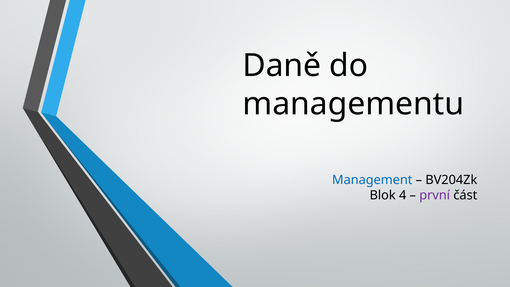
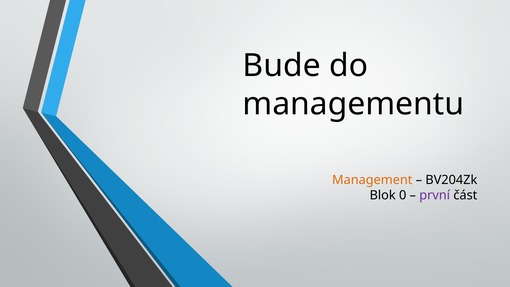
Daně: Daně -> Bude
Management colour: blue -> orange
4: 4 -> 0
